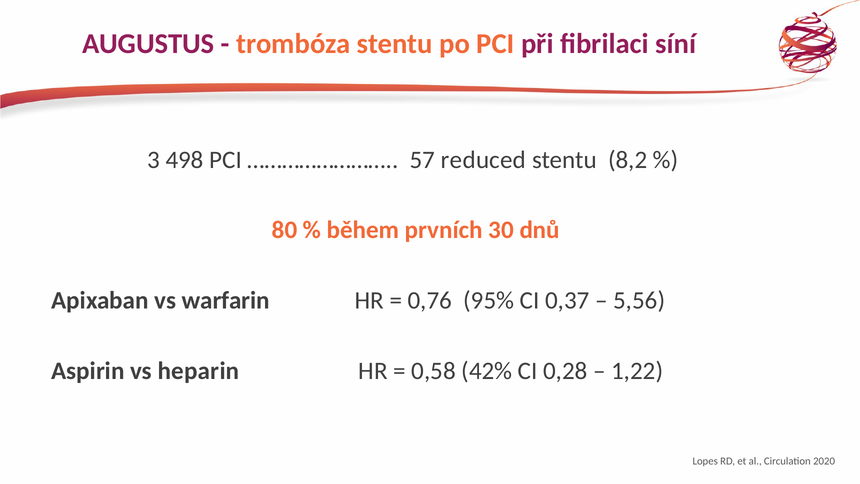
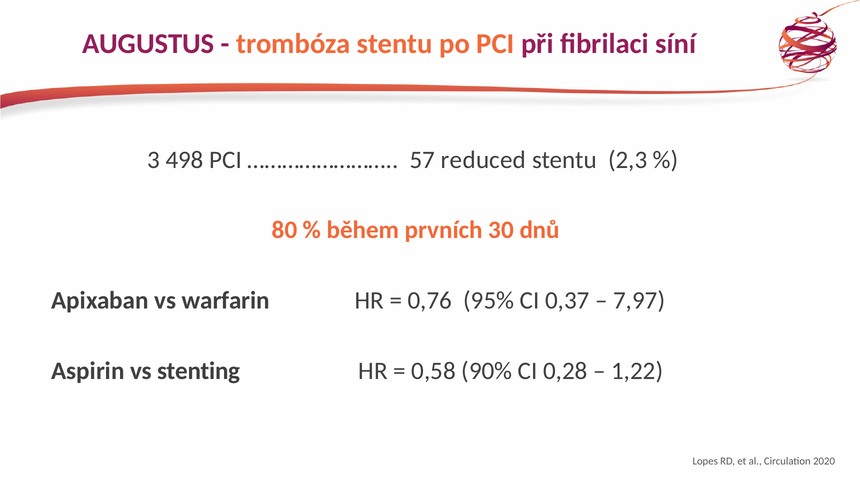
8,2: 8,2 -> 2,3
5,56: 5,56 -> 7,97
heparin: heparin -> stenting
42%: 42% -> 90%
